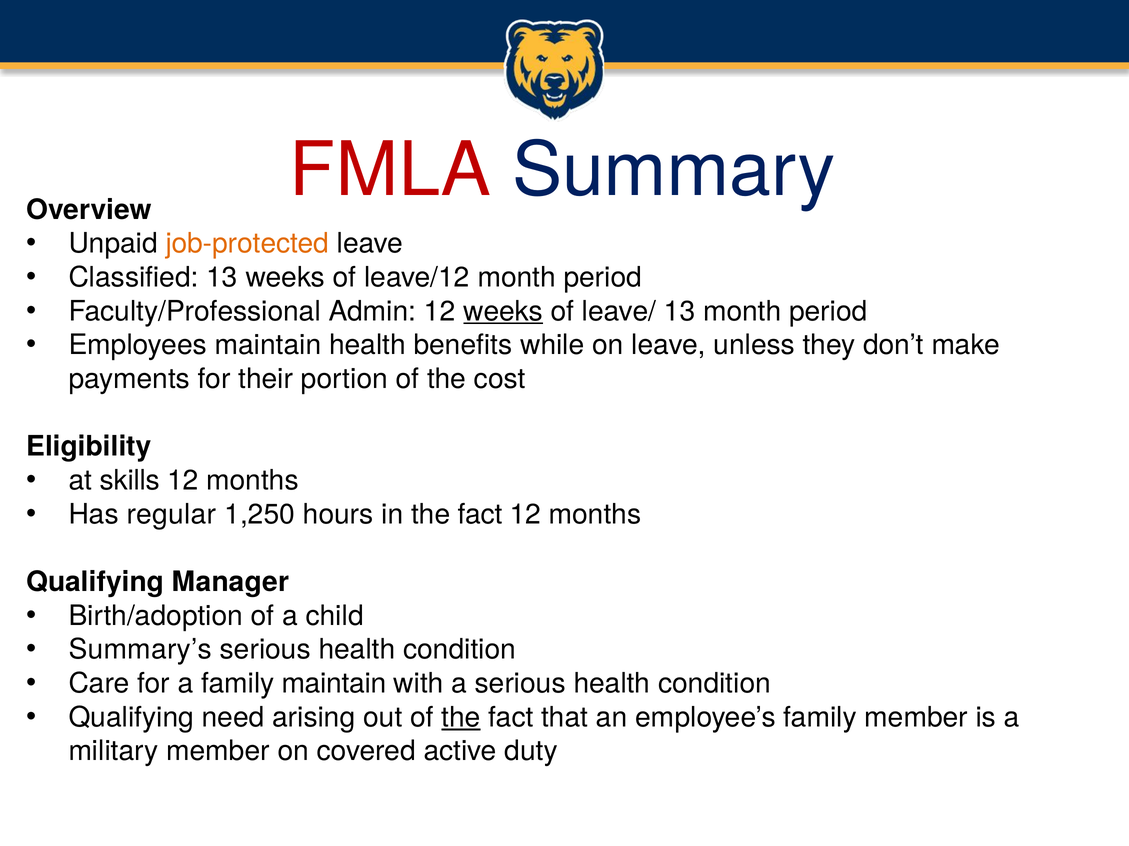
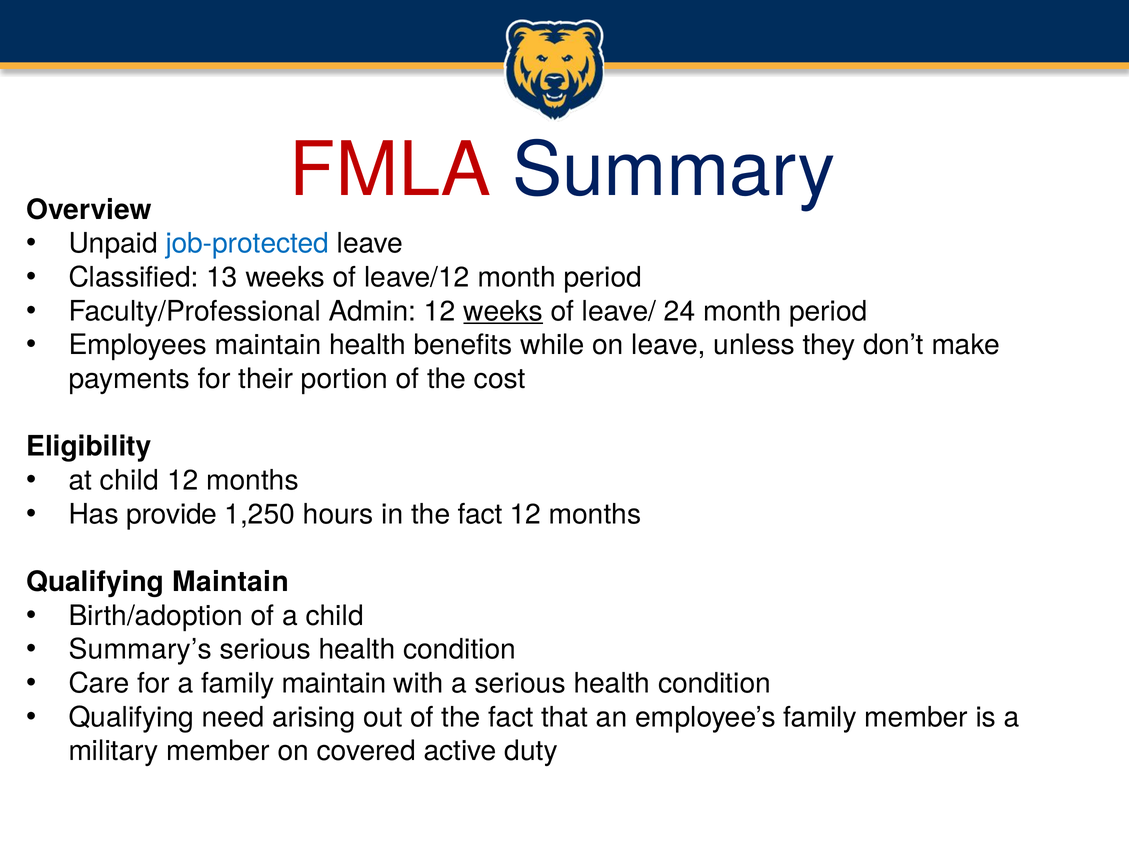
job-protected colour: orange -> blue
leave/ 13: 13 -> 24
at skills: skills -> child
regular: regular -> provide
Qualifying Manager: Manager -> Maintain
the at (461, 718) underline: present -> none
